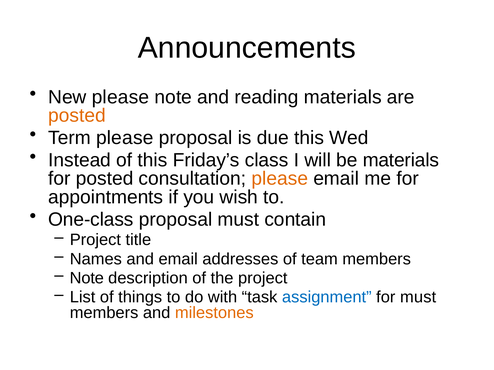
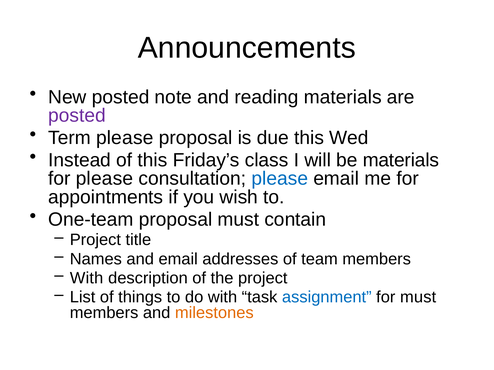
New please: please -> posted
posted at (77, 116) colour: orange -> purple
for posted: posted -> please
please at (280, 179) colour: orange -> blue
One-class: One-class -> One-team
Note at (87, 278): Note -> With
